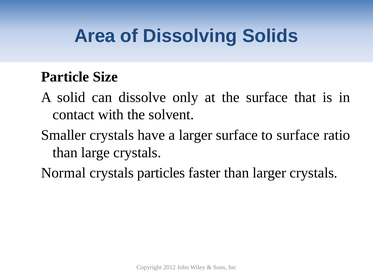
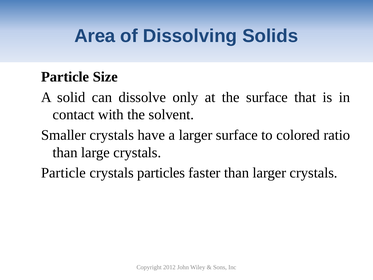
to surface: surface -> colored
Normal at (63, 173): Normal -> Particle
